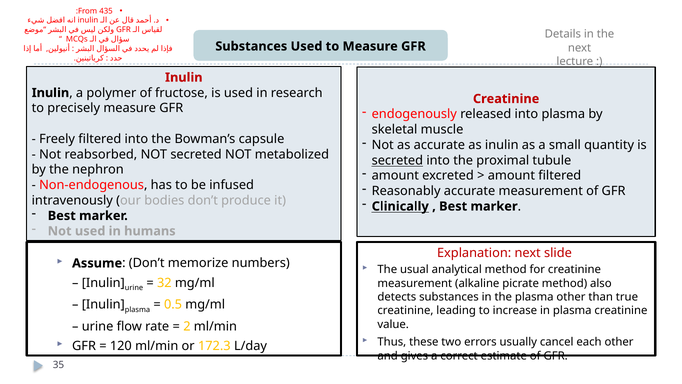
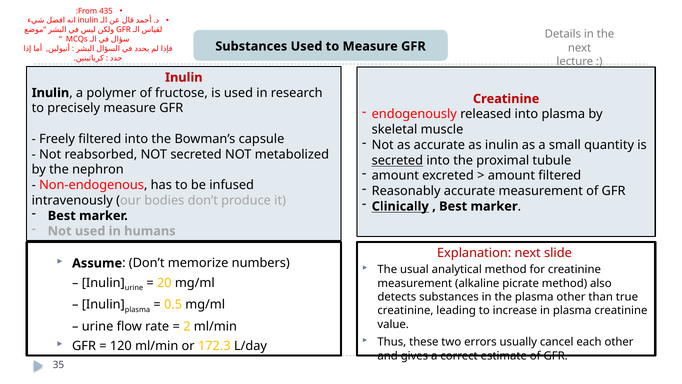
32: 32 -> 20
